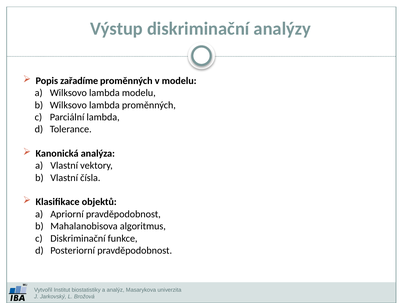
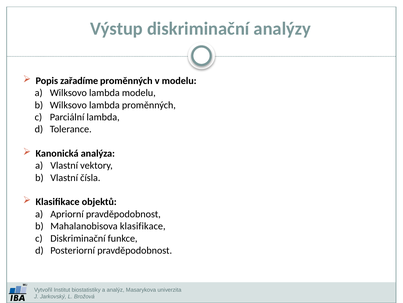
Mahalanobisova algoritmus: algoritmus -> klasifikace
